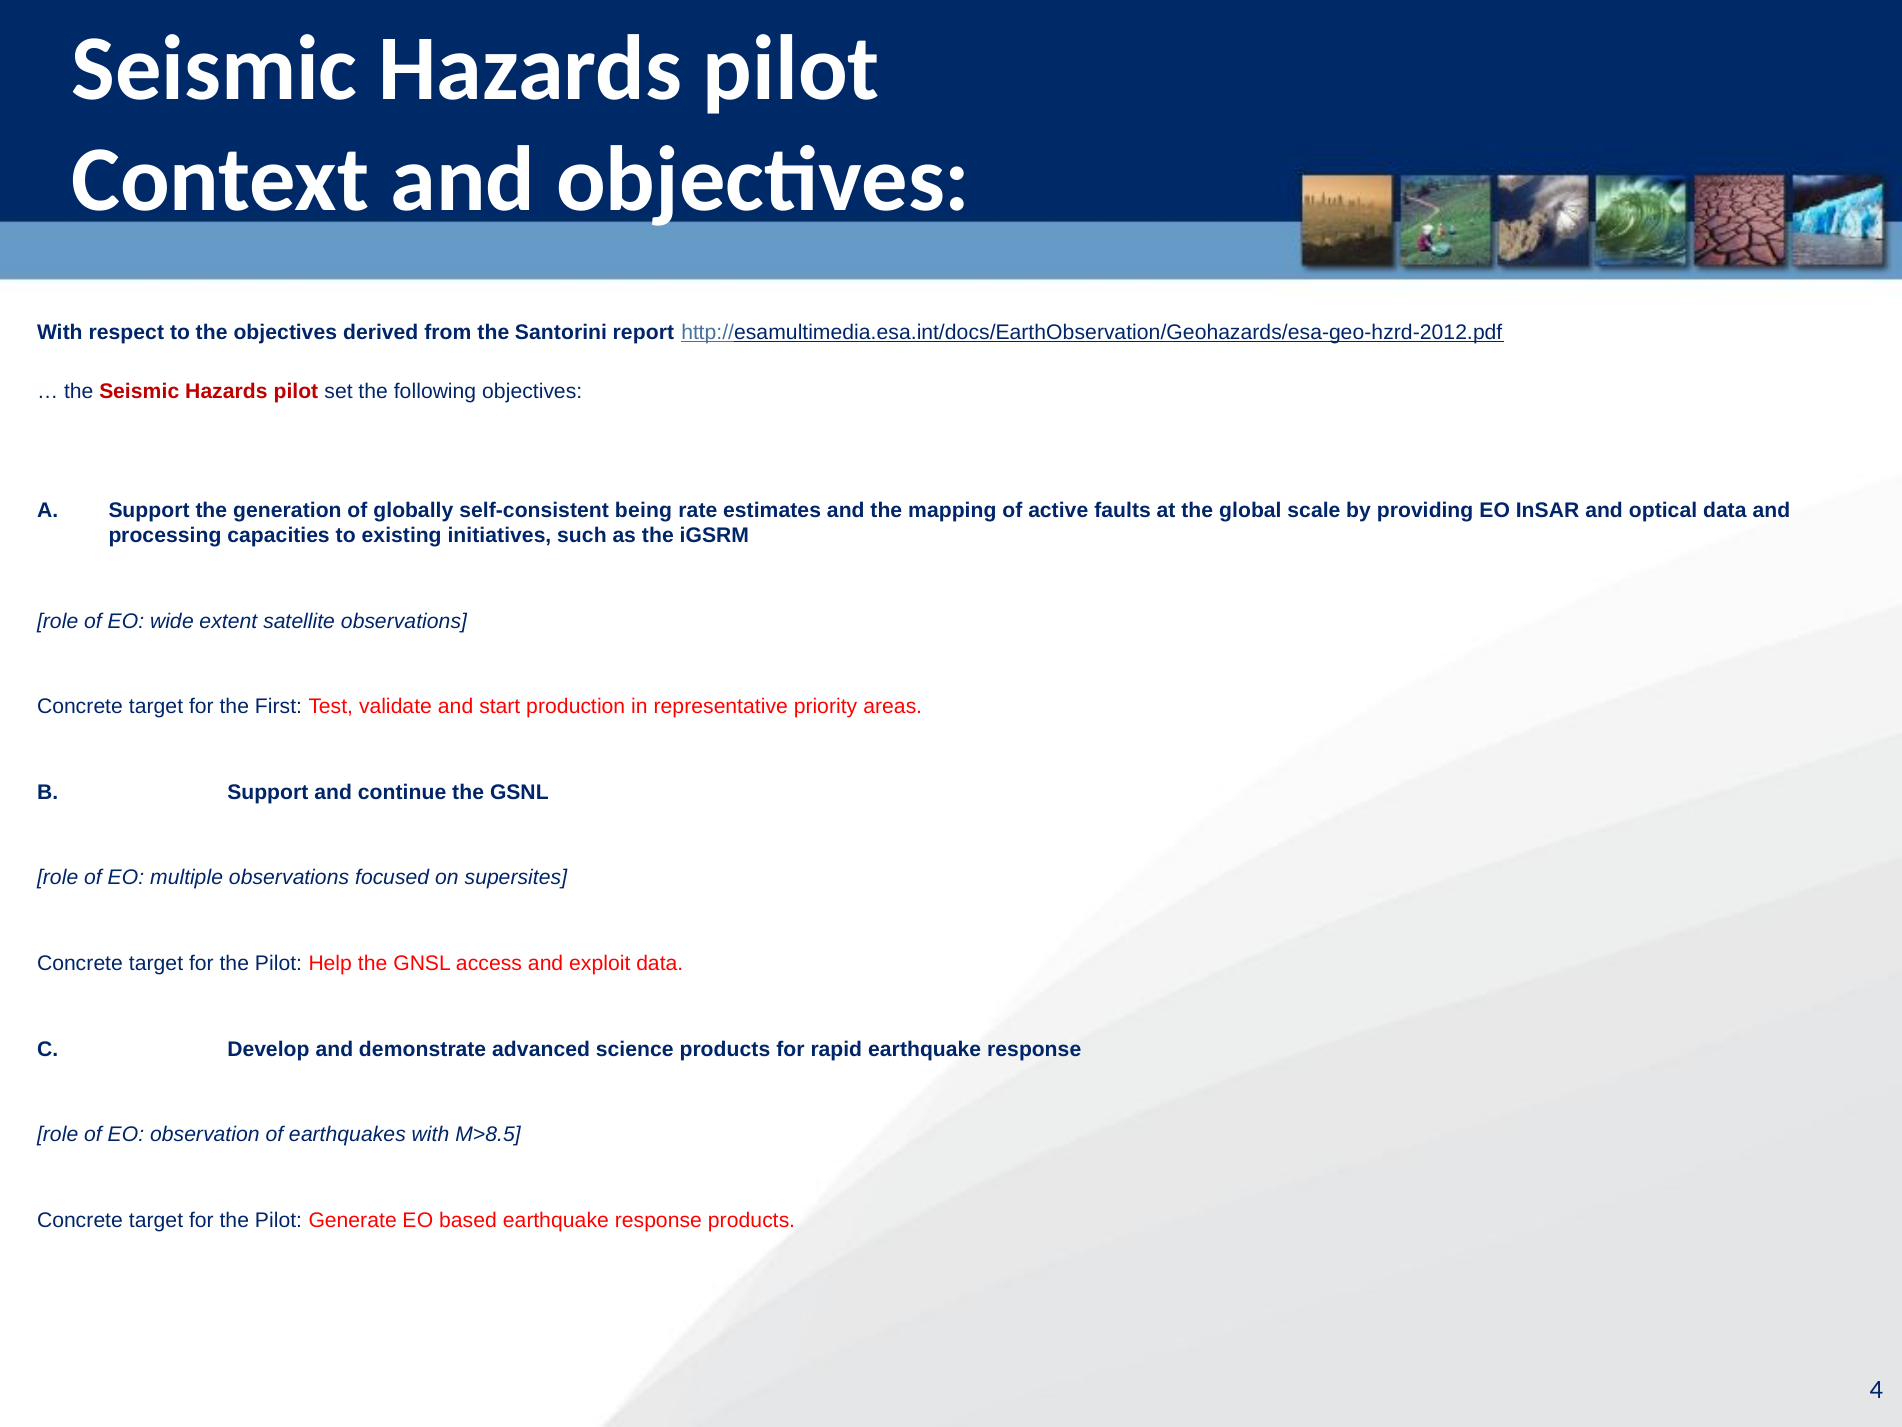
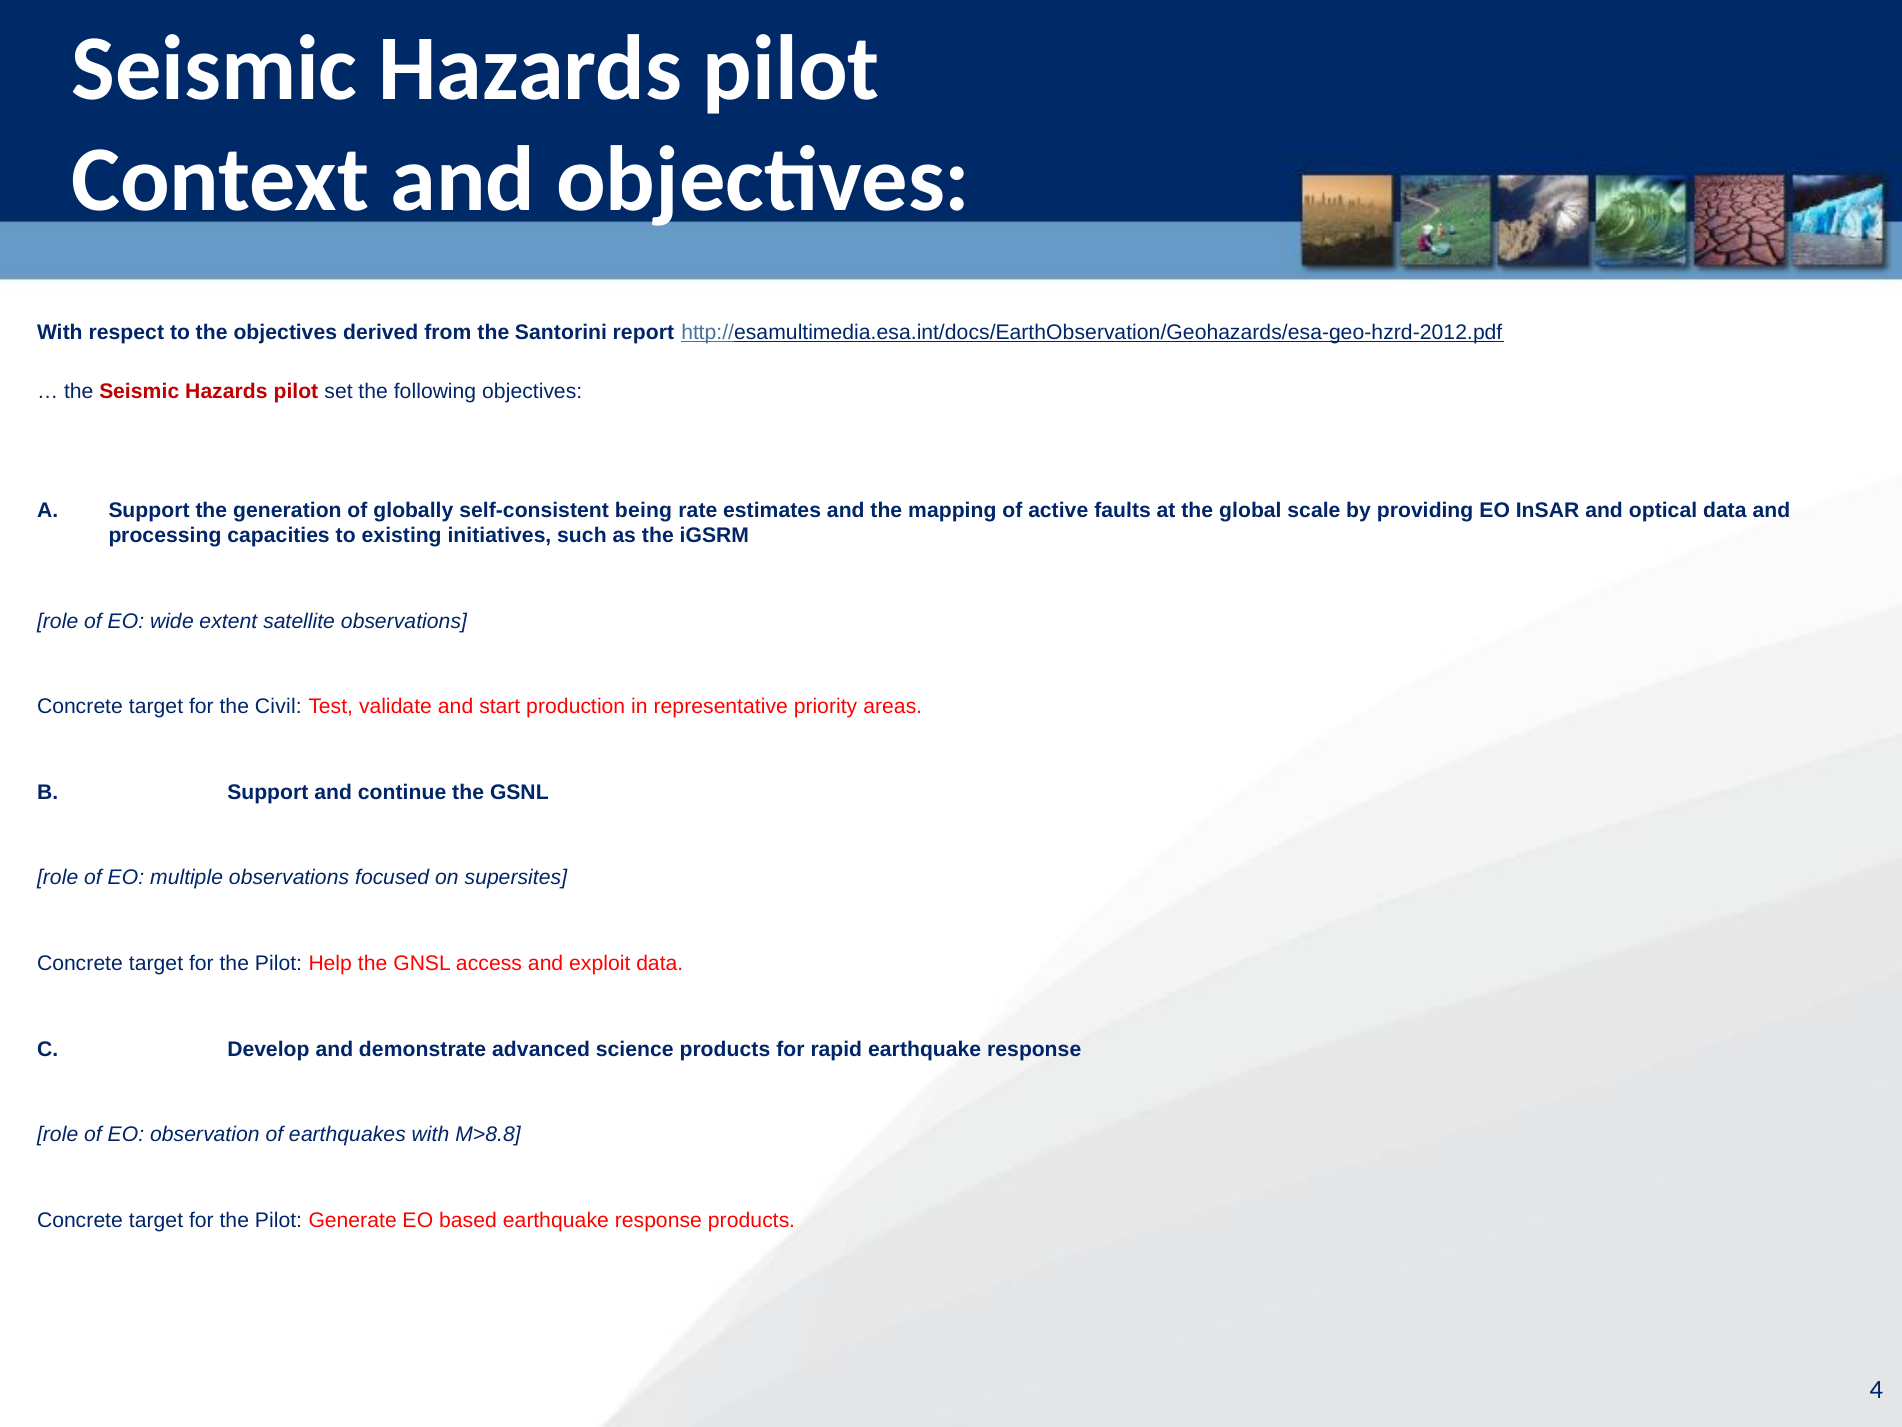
First: First -> Civil
M>8.5: M>8.5 -> M>8.8
